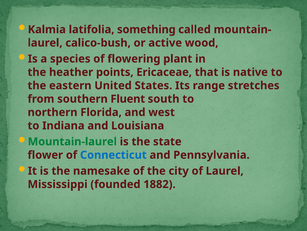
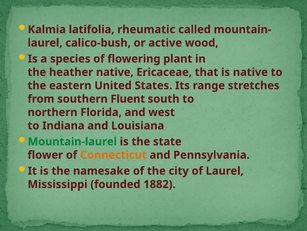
something: something -> rheumatic
heather points: points -> native
Connecticut colour: blue -> orange
